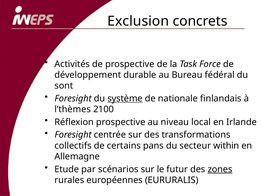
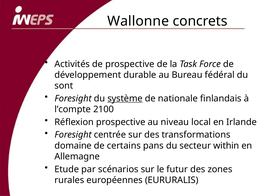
Exclusion: Exclusion -> Wallonne
l’thèmes: l’thèmes -> l’compte
collectifs: collectifs -> domaine
zones underline: present -> none
